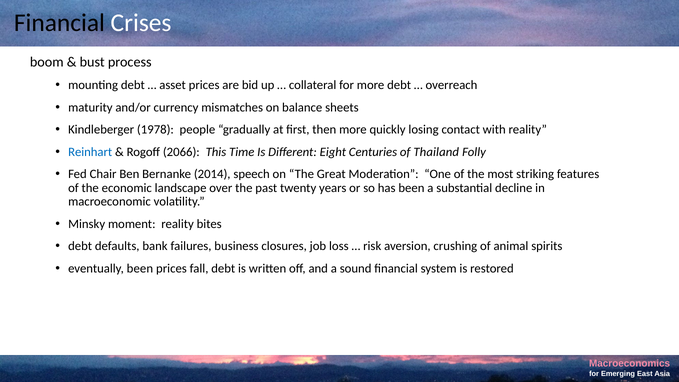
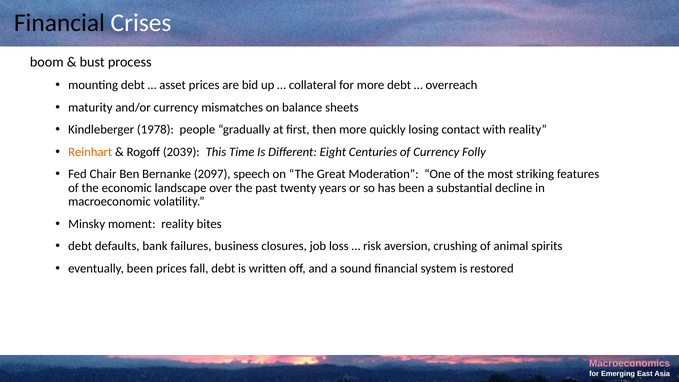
Reinhart colour: blue -> orange
2066: 2066 -> 2039
of Thailand: Thailand -> Currency
2014: 2014 -> 2097
